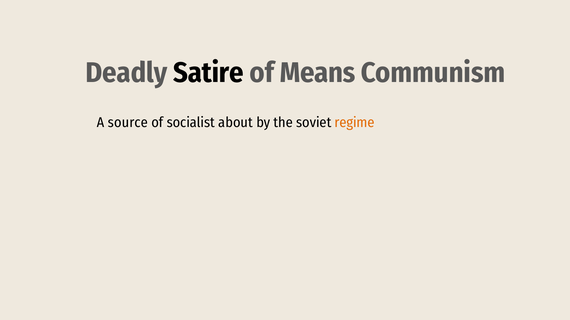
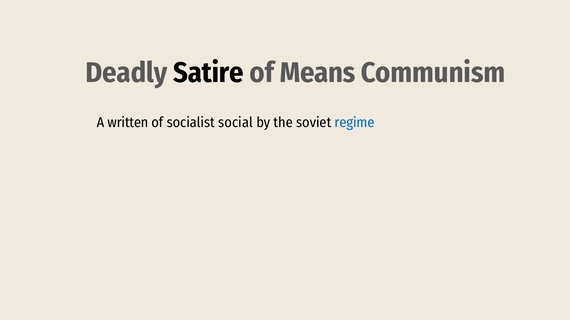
source: source -> written
about: about -> social
regime colour: orange -> blue
